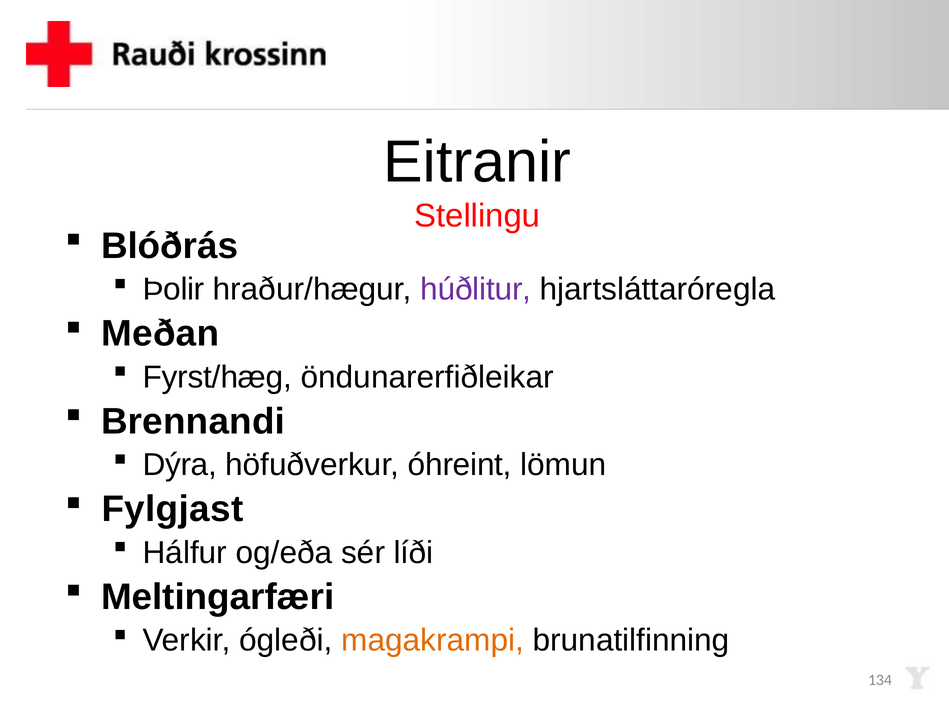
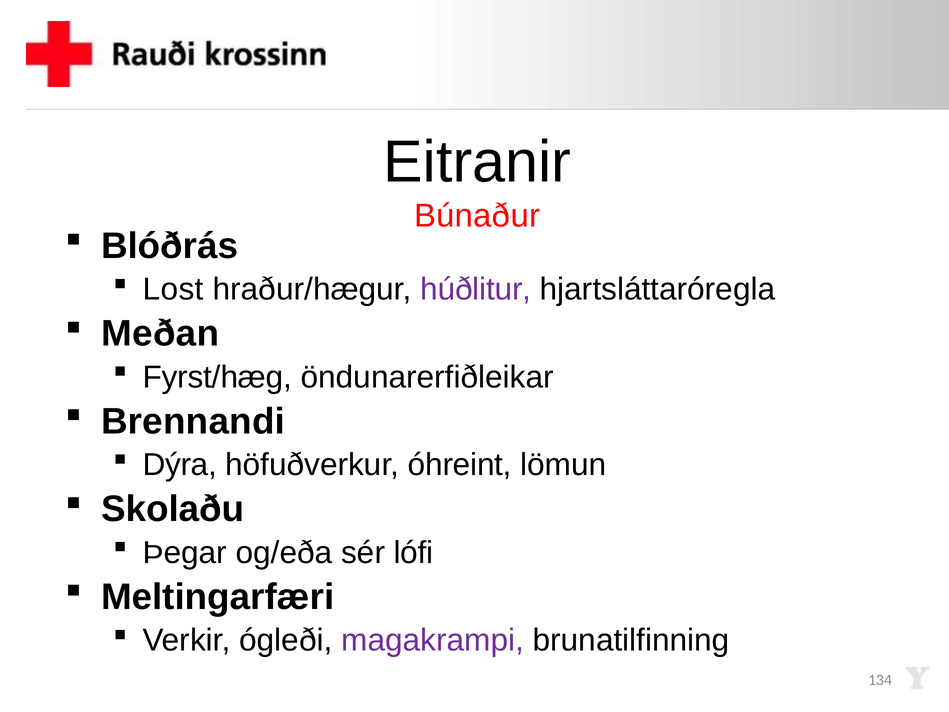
Stellingu: Stellingu -> Búnaður
Þolir: Þolir -> Lost
Fylgjast: Fylgjast -> Skolaðu
Hálfur: Hálfur -> Þegar
líði: líði -> lófi
magakrampi colour: orange -> purple
